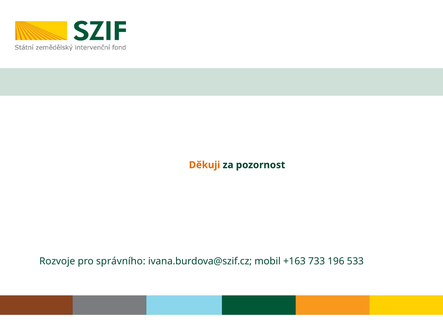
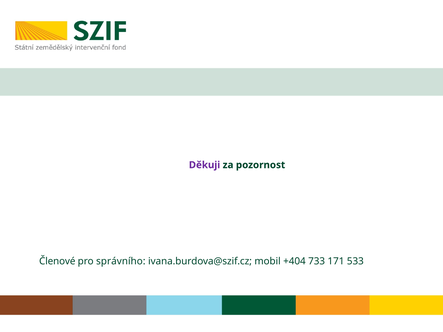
Děkuji colour: orange -> purple
Rozvoje: Rozvoje -> Členové
+163: +163 -> +404
196: 196 -> 171
